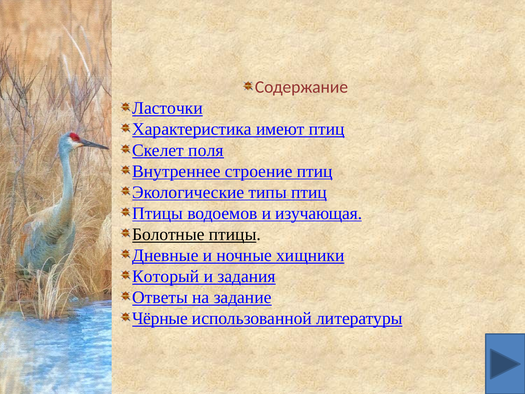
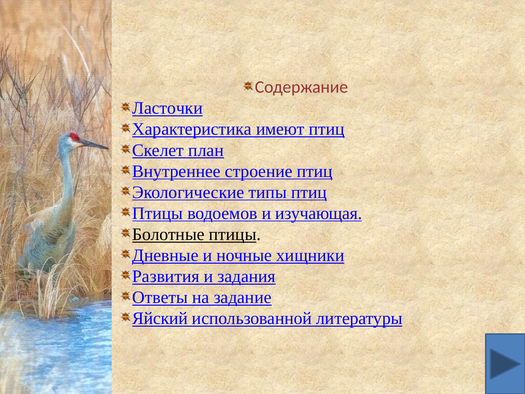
поля: поля -> план
Который: Который -> Развития
Чёрные: Чёрные -> Яйский
